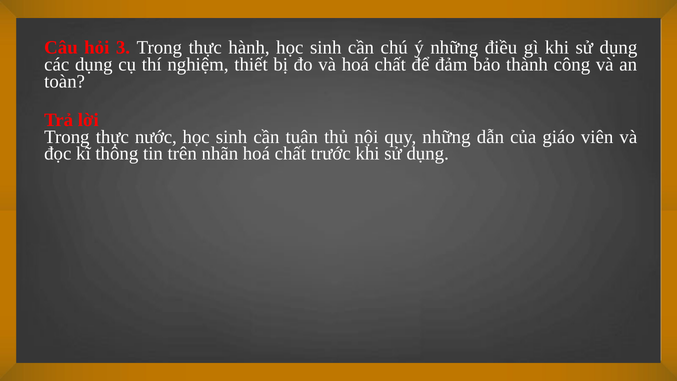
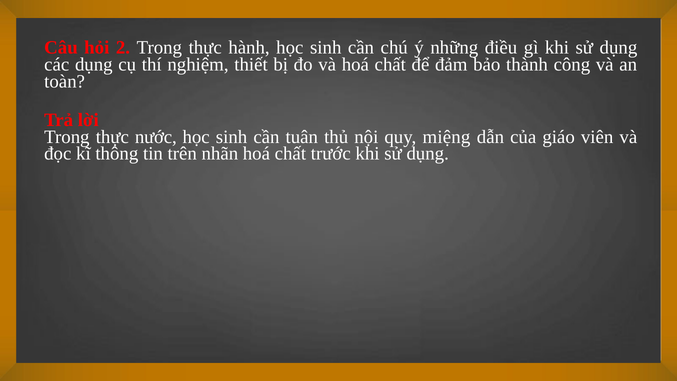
3: 3 -> 2
quy những: những -> miệng
